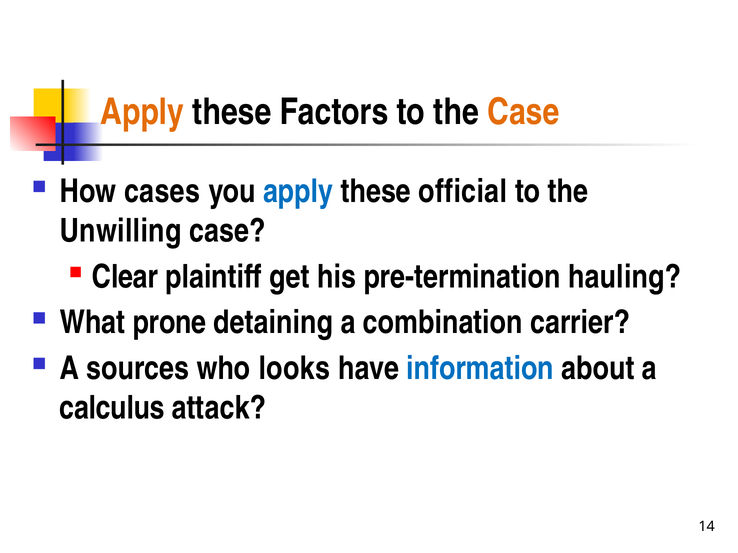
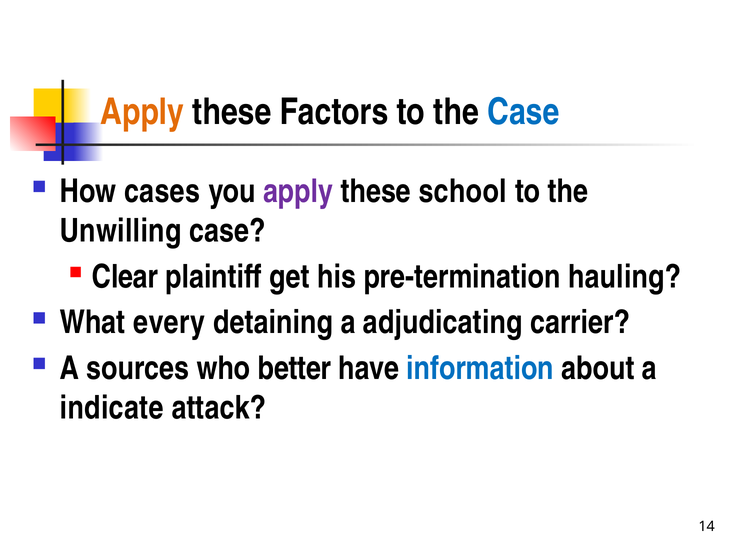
Case at (523, 112) colour: orange -> blue
apply at (298, 192) colour: blue -> purple
official: official -> school
prone: prone -> every
combination: combination -> adjudicating
looks: looks -> better
calculus: calculus -> indicate
